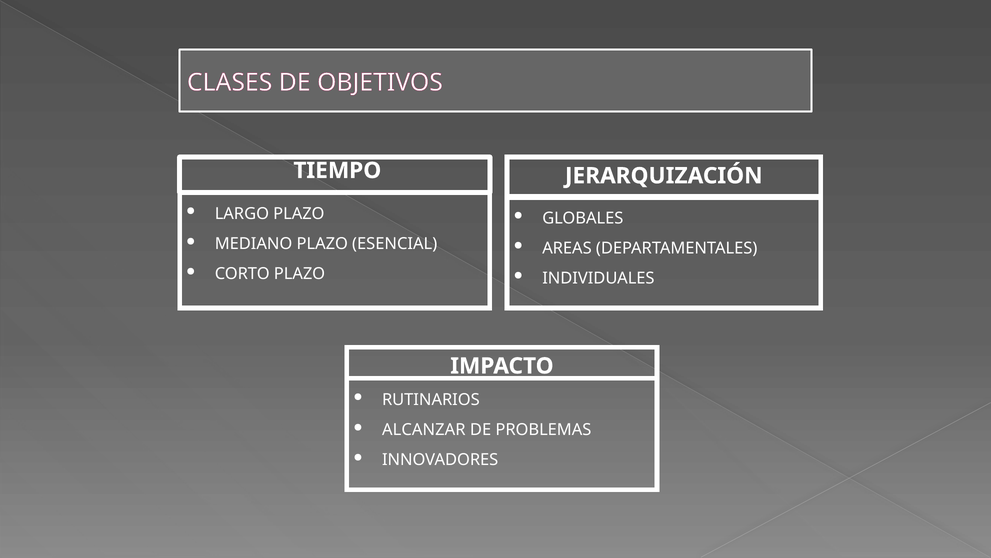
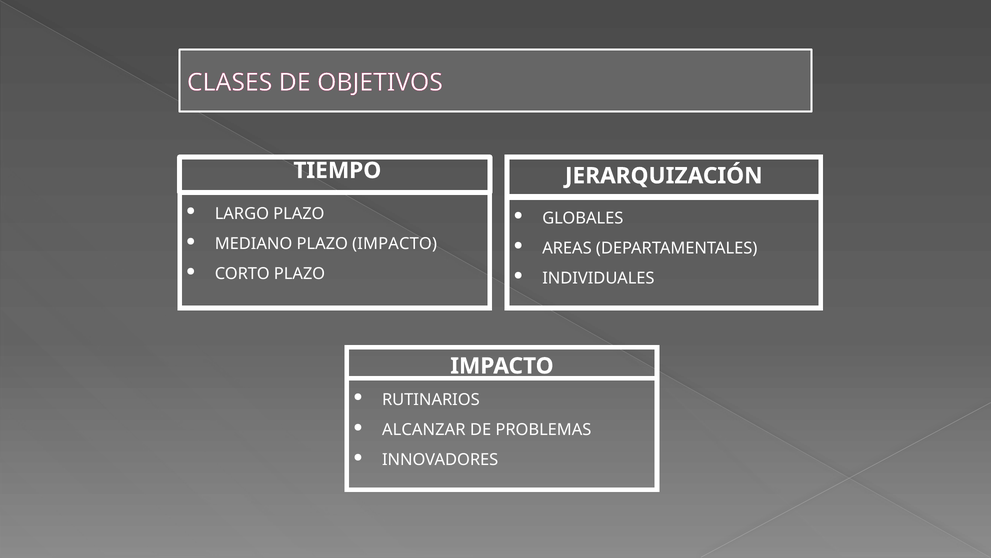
PLAZO ESENCIAL: ESENCIAL -> IMPACTO
